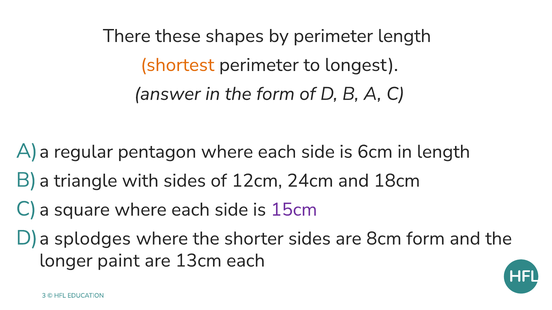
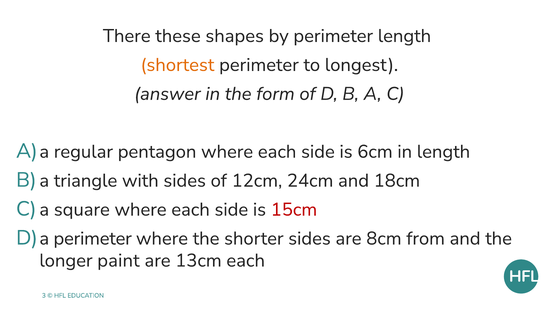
15cm colour: purple -> red
a splodges: splodges -> perimeter
8cm form: form -> from
